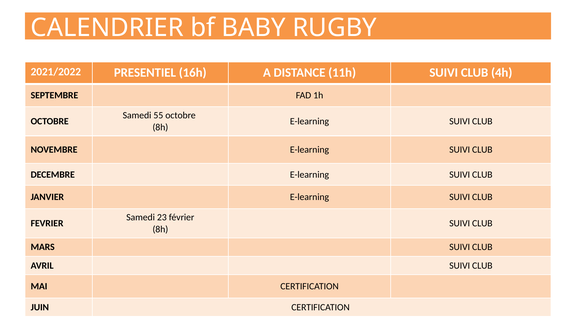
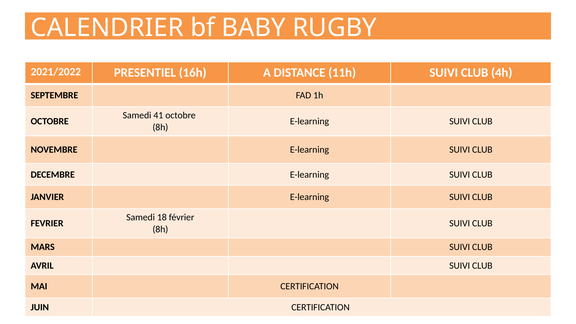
55: 55 -> 41
23: 23 -> 18
